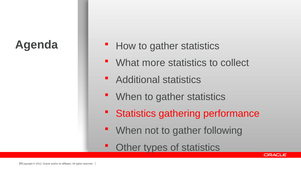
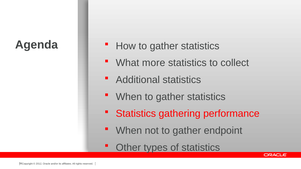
following: following -> endpoint
